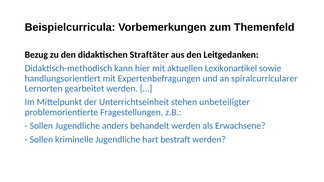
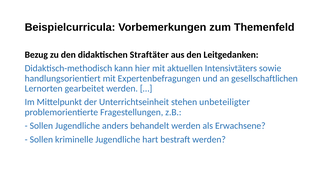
Lexikonartikel: Lexikonartikel -> Intensivtäters
spiralcurricularer: spiralcurricularer -> gesellschaftlichen
